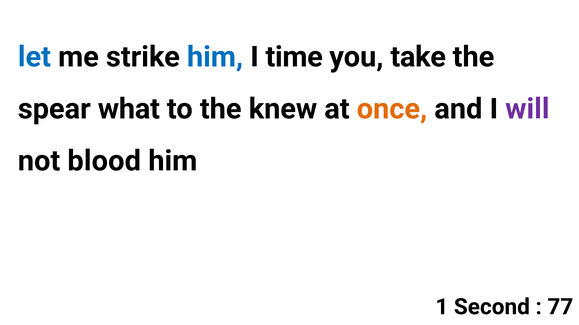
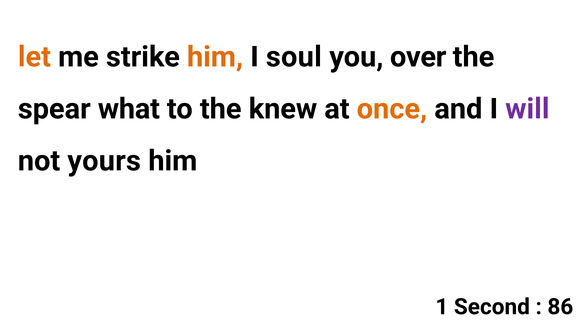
let colour: blue -> orange
him at (215, 57) colour: blue -> orange
time: time -> soul
take: take -> over
blood: blood -> yours
77: 77 -> 86
